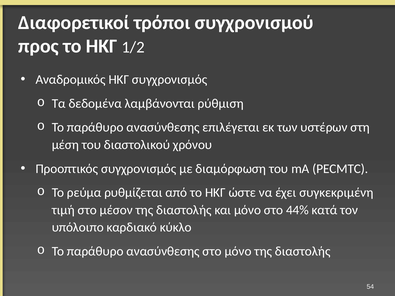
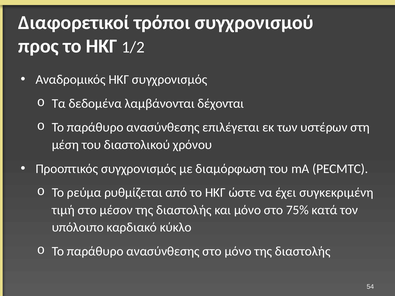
ρύθμιση: ρύθμιση -> δέχονται
44%: 44% -> 75%
